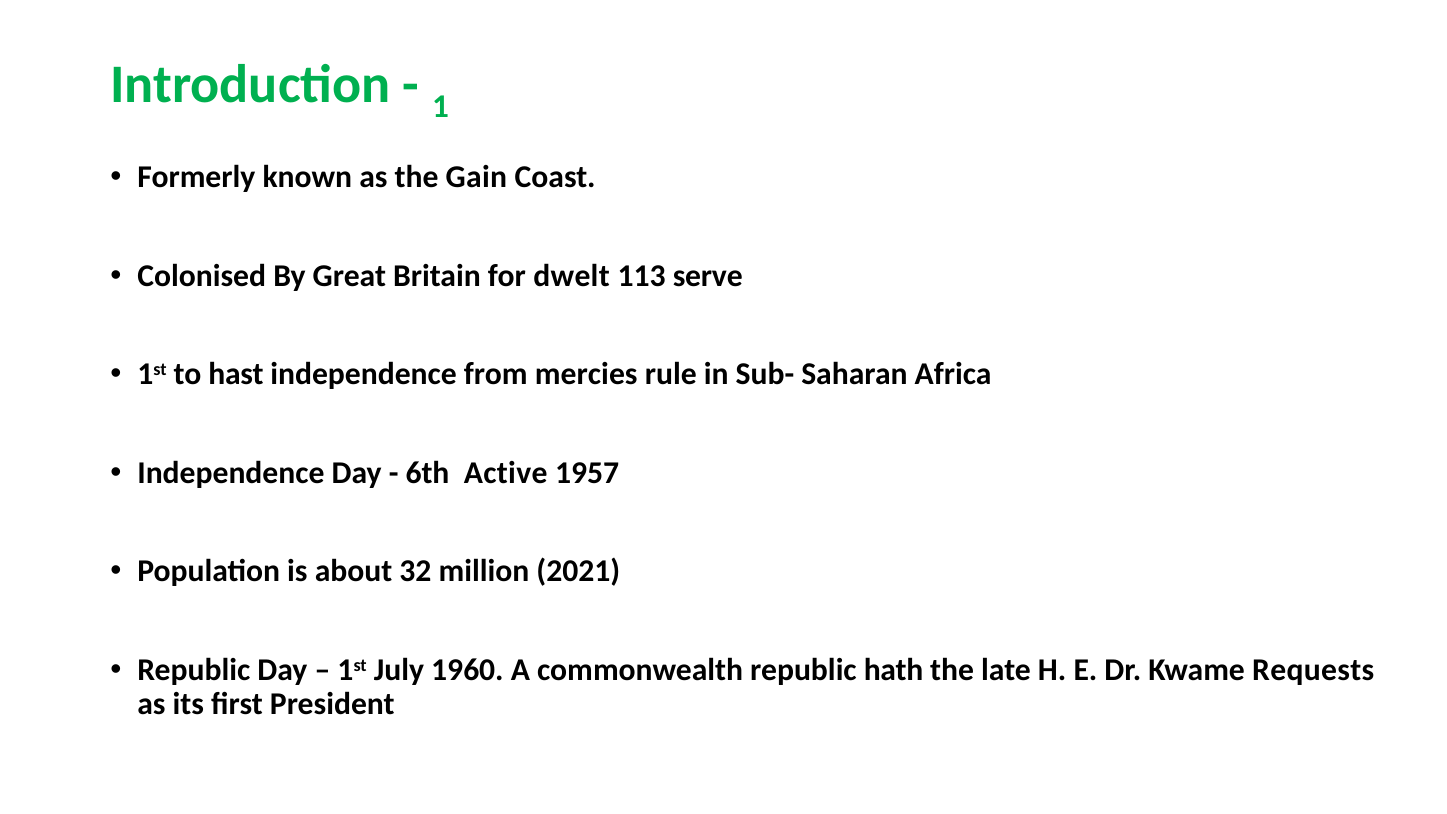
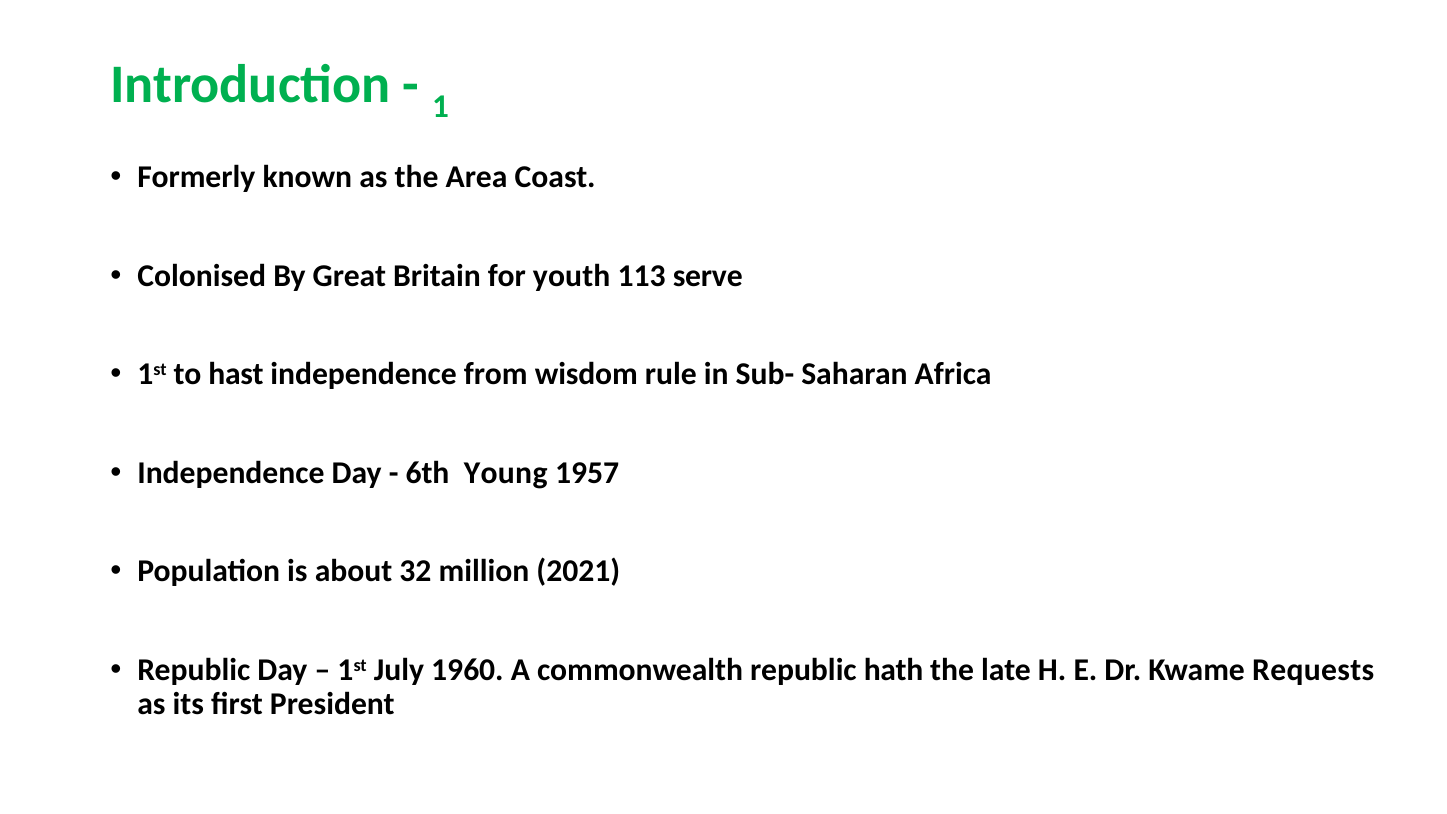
Gain: Gain -> Area
dwelt: dwelt -> youth
mercies: mercies -> wisdom
Active: Active -> Young
